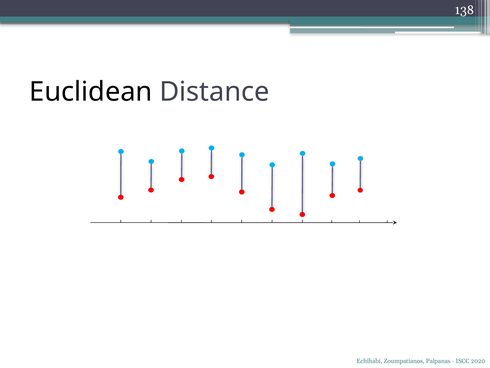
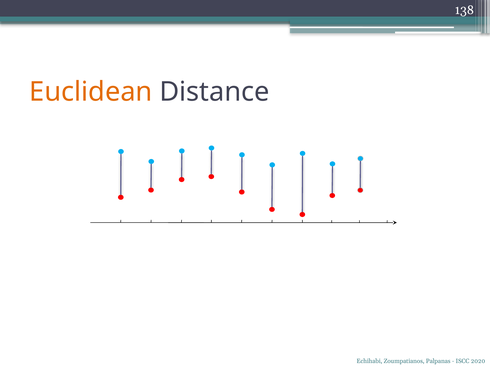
Euclidean colour: black -> orange
